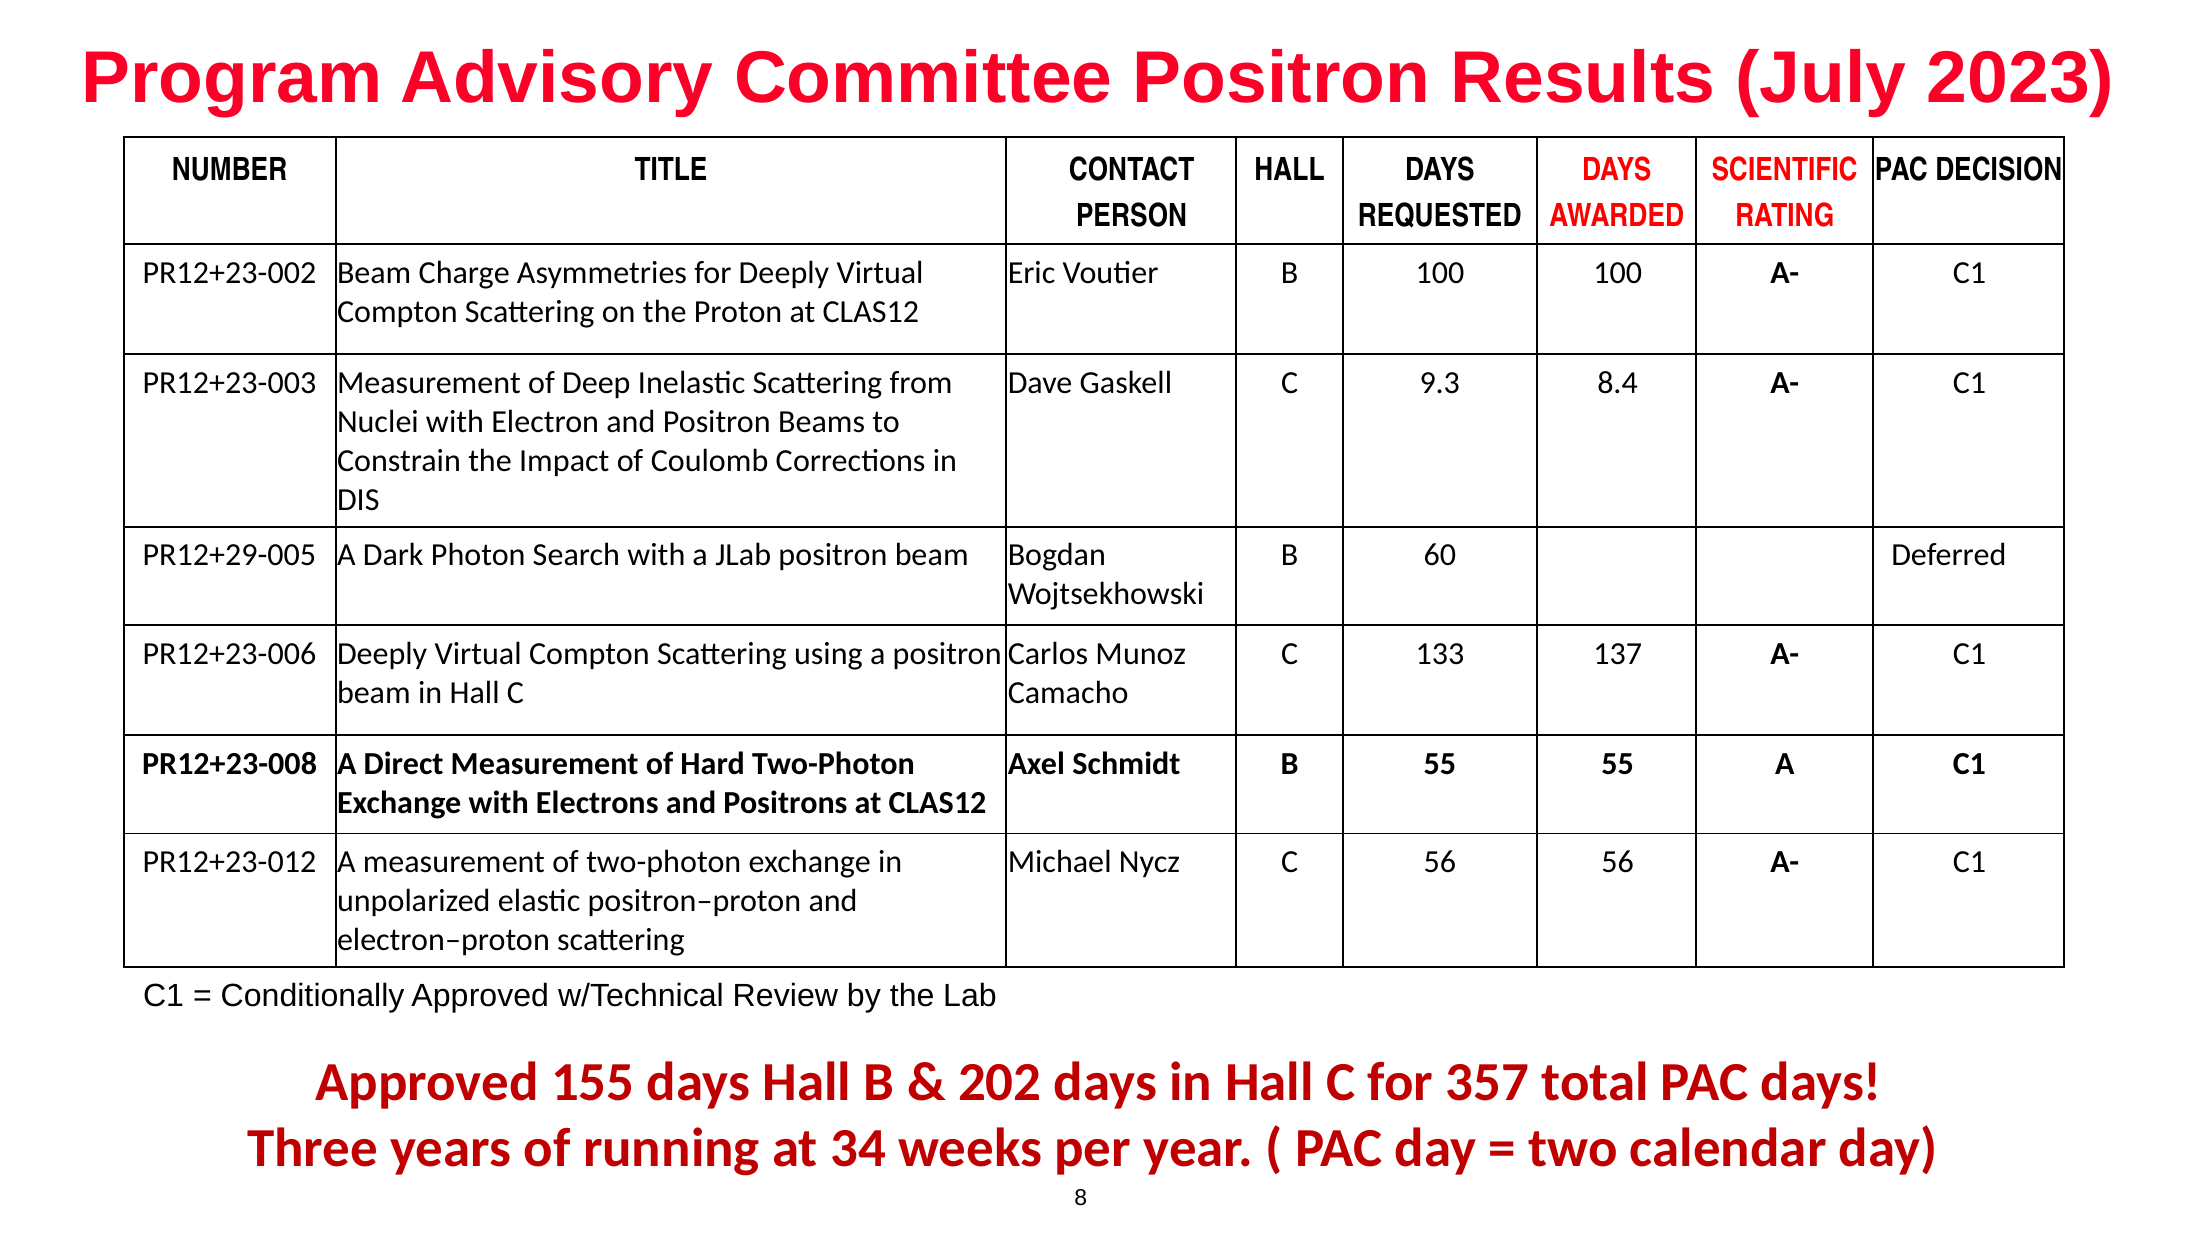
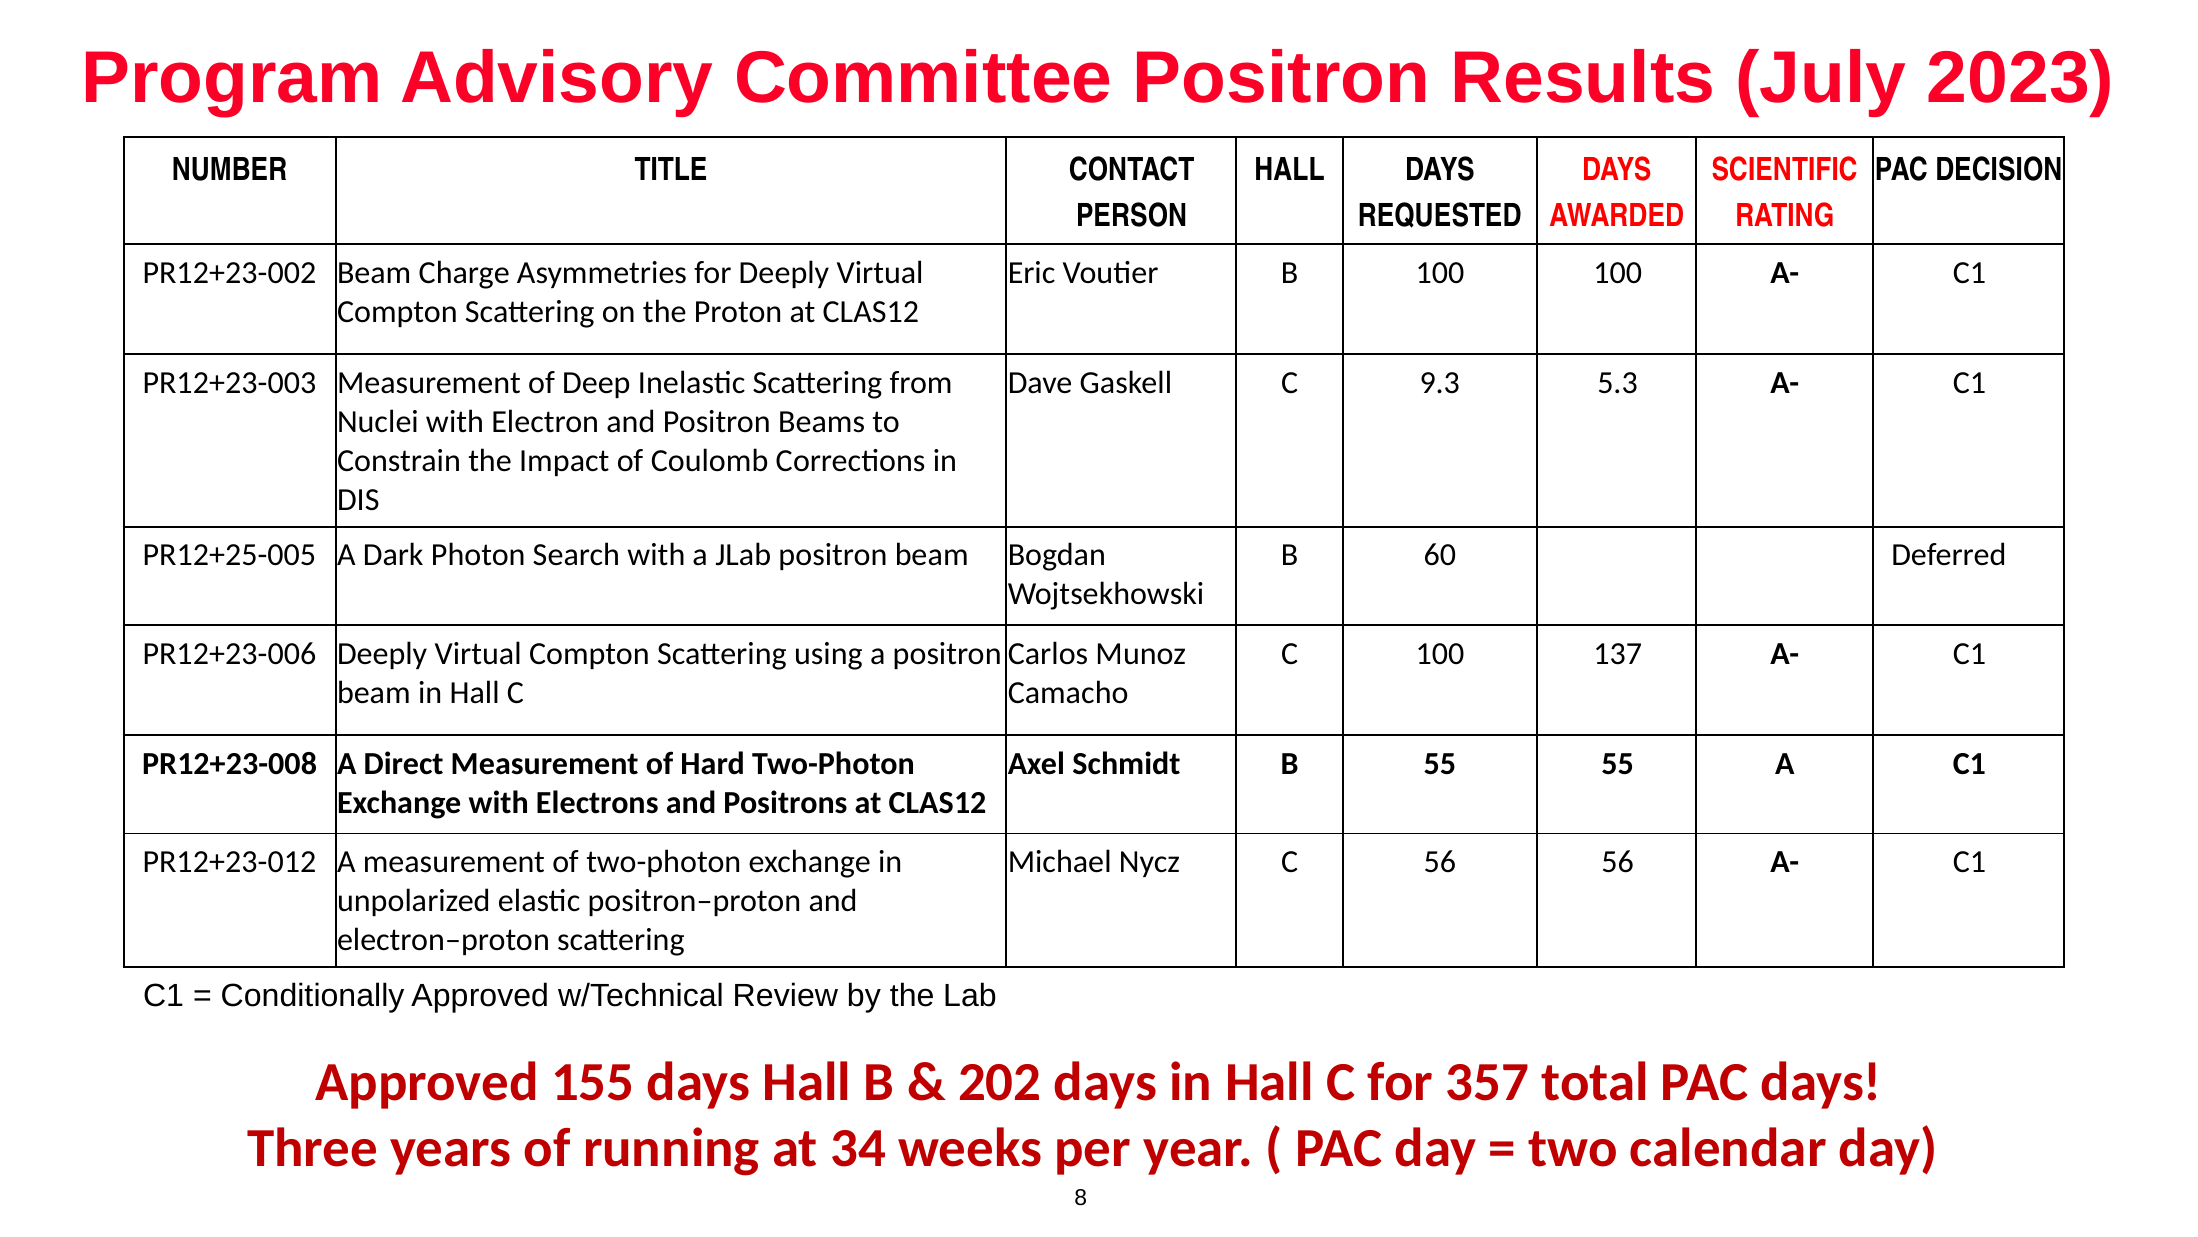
8.4: 8.4 -> 5.3
PR12+29-005: PR12+29-005 -> PR12+25-005
C 133: 133 -> 100
